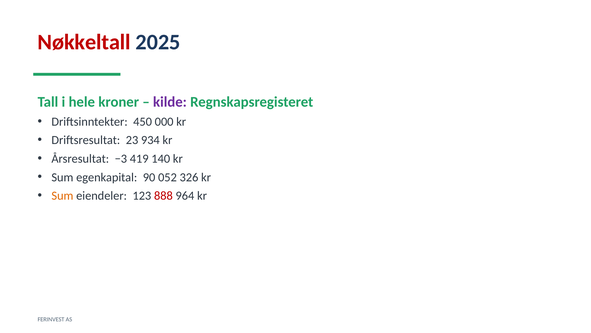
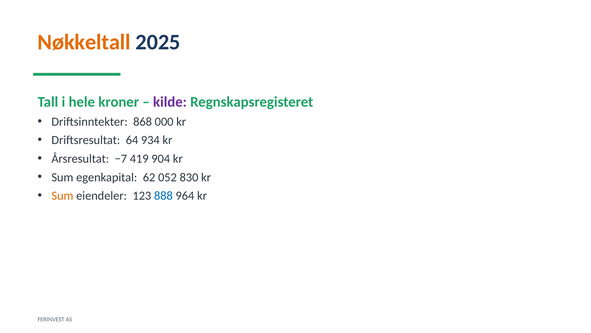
Nøkkeltall colour: red -> orange
450: 450 -> 868
23: 23 -> 64
−3: −3 -> −7
140: 140 -> 904
90: 90 -> 62
326: 326 -> 830
888 colour: red -> blue
